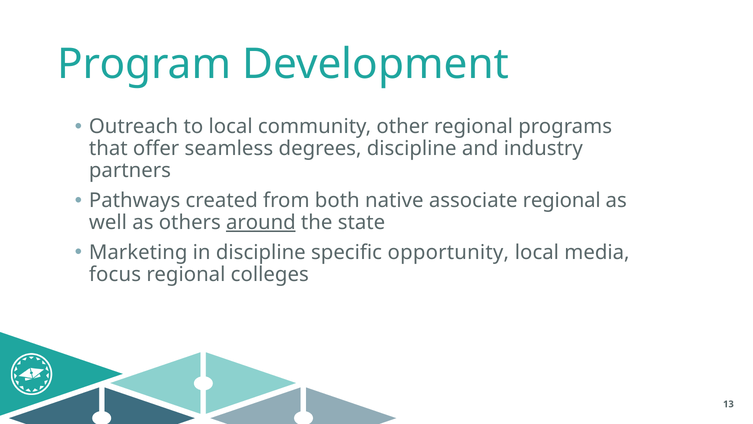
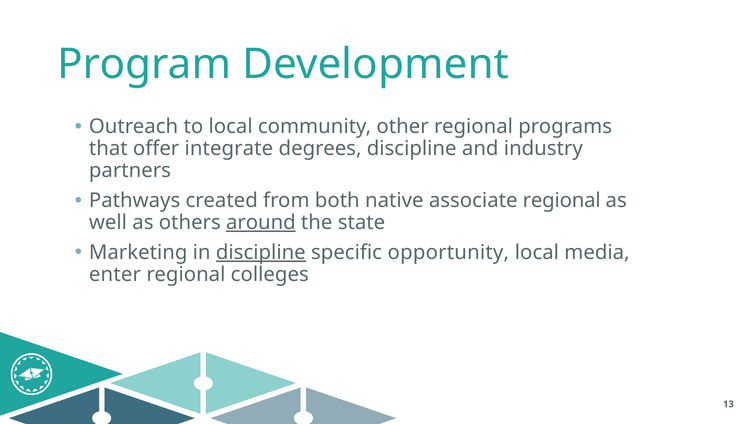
seamless: seamless -> integrate
discipline at (261, 252) underline: none -> present
focus: focus -> enter
